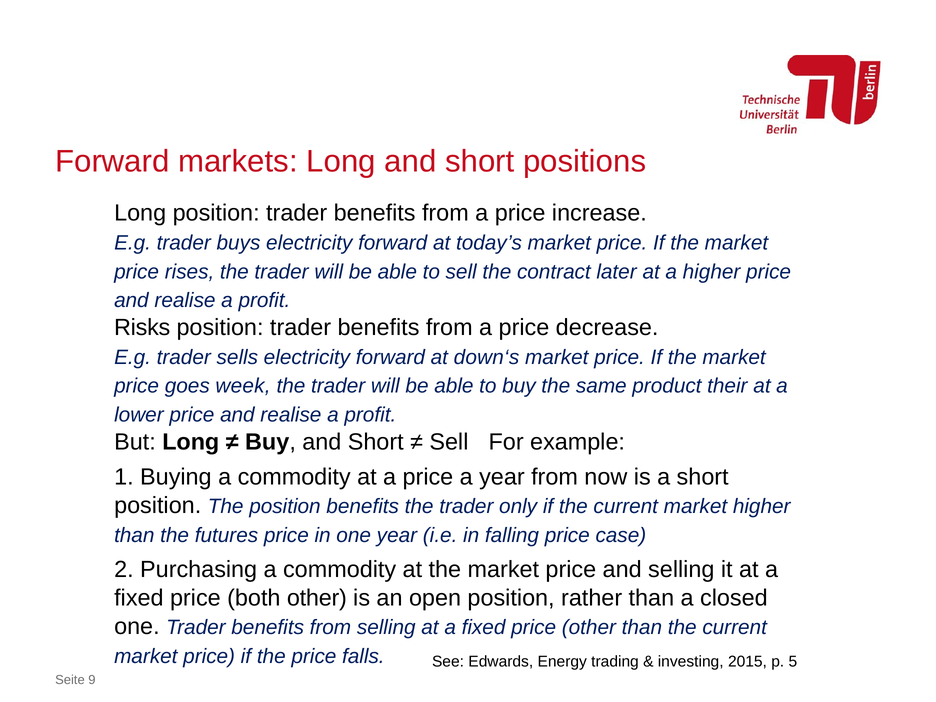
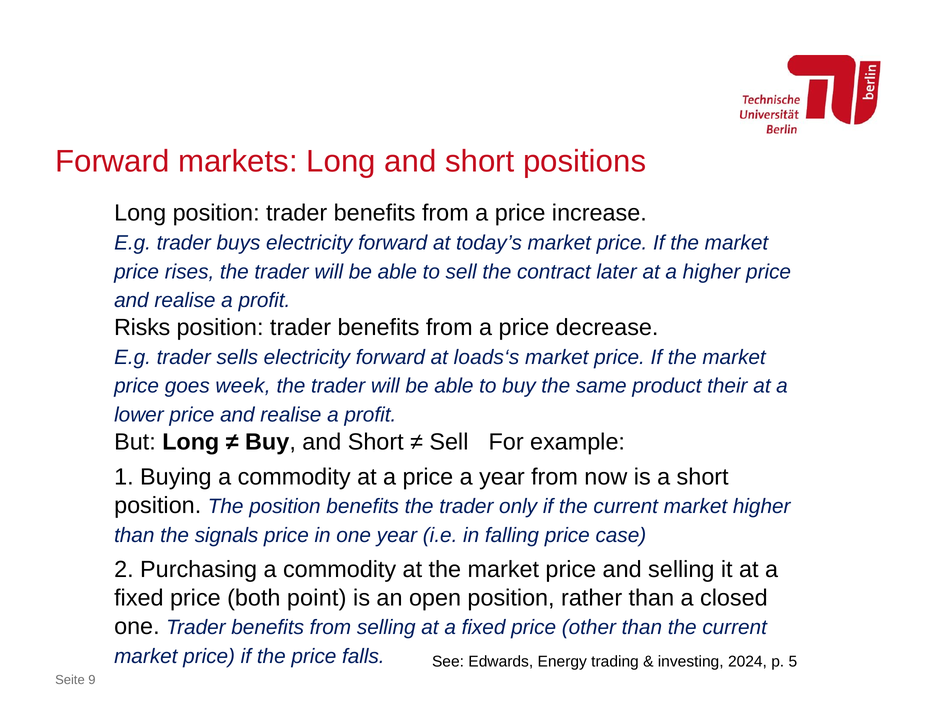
down‘s: down‘s -> loads‘s
futures: futures -> signals
both other: other -> point
2015: 2015 -> 2024
